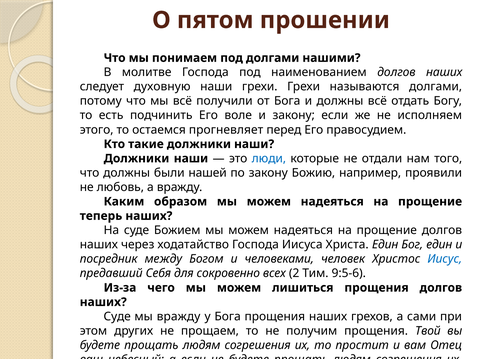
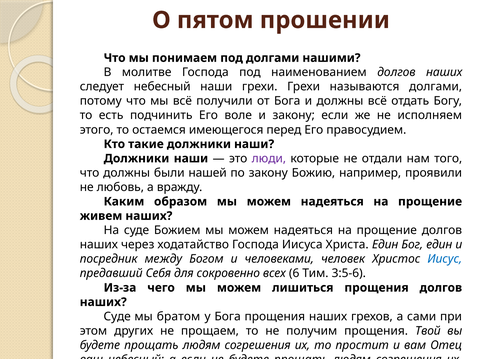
следует духовную: духовную -> небесный
прогневляет: прогневляет -> имеющегося
люди colour: blue -> purple
теперь: теперь -> живем
2: 2 -> 6
9:5-6: 9:5-6 -> 3:5-6
мы вражду: вражду -> братом
